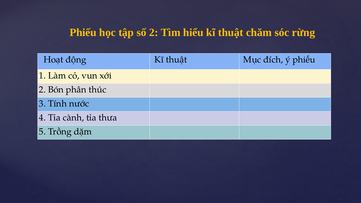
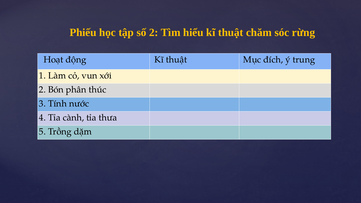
ý phiếu: phiếu -> trung
